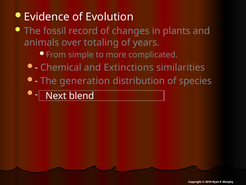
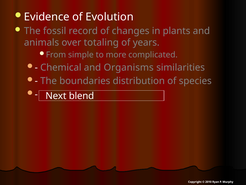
Extinctions: Extinctions -> Organisms
generation: generation -> boundaries
